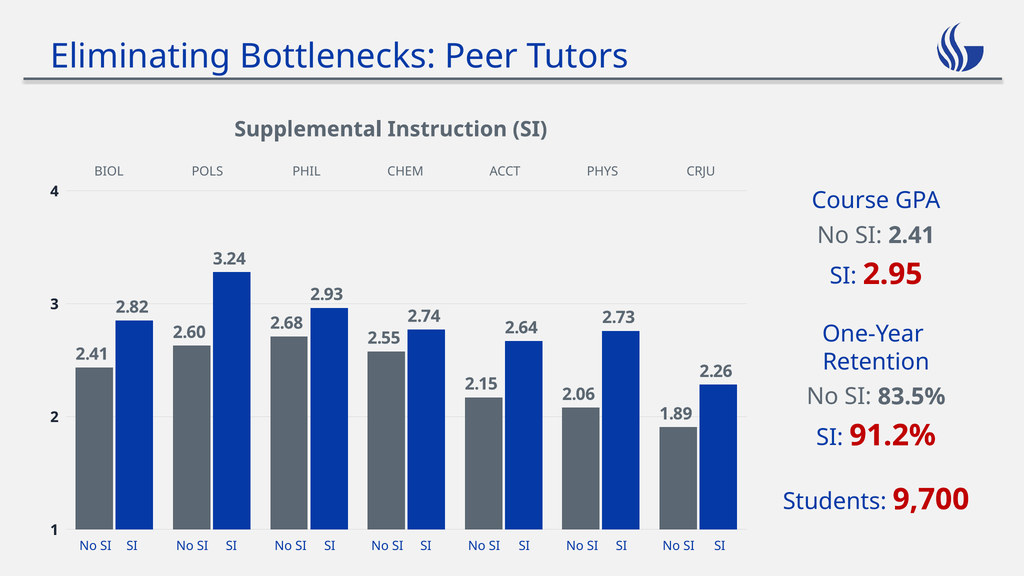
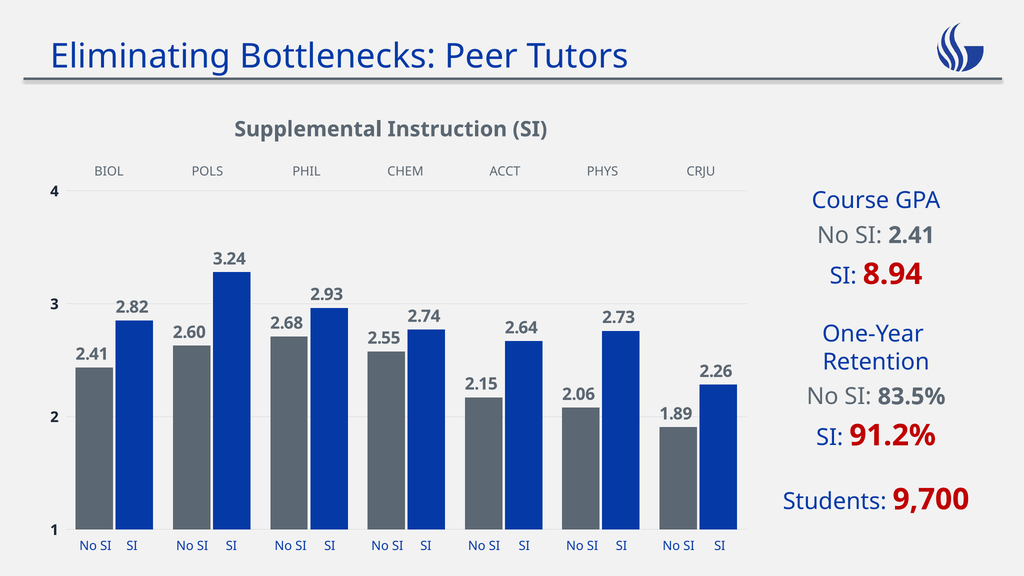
2.95: 2.95 -> 8.94
